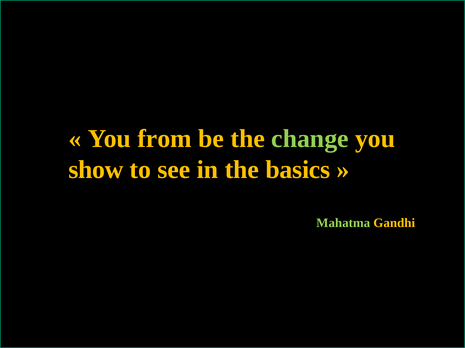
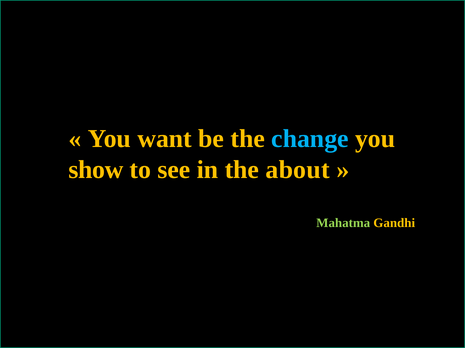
from: from -> want
change colour: light green -> light blue
basics: basics -> about
